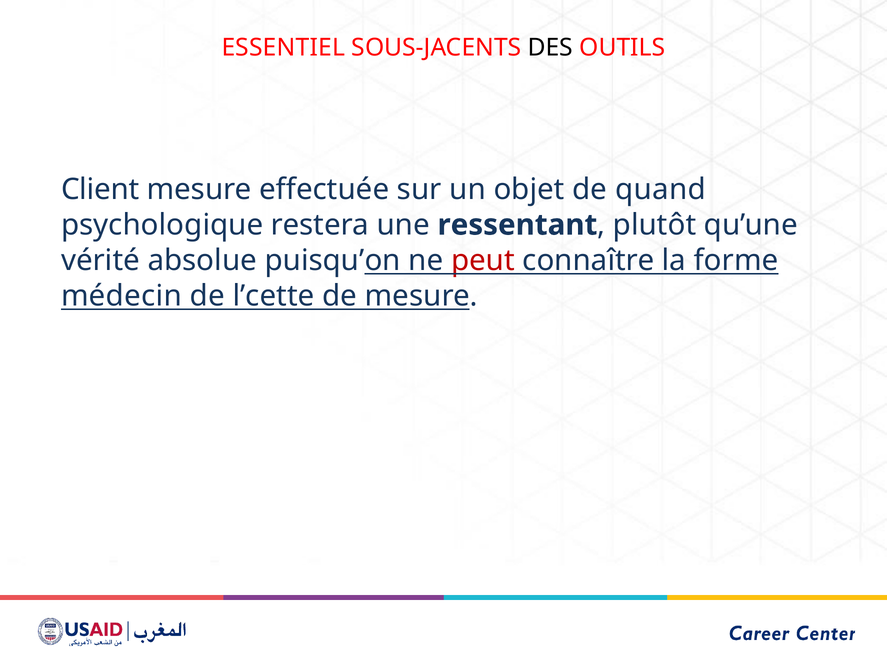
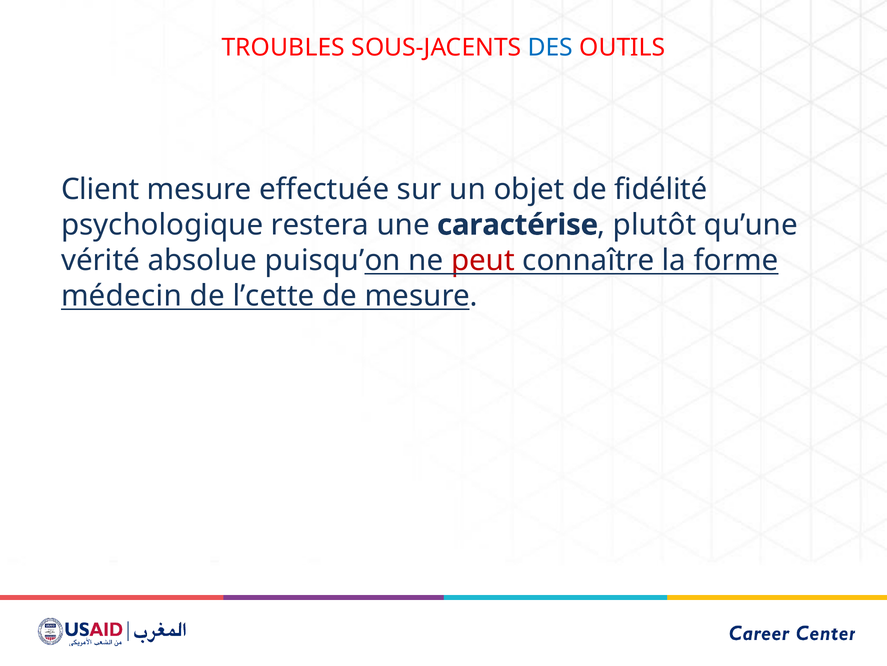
ESSENTIEL: ESSENTIEL -> TROUBLES
DES colour: black -> blue
quand: quand -> fidélité
ressentant: ressentant -> caractérise
